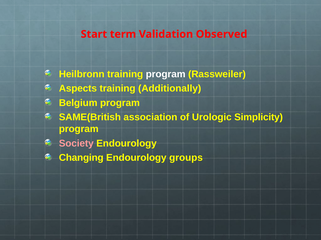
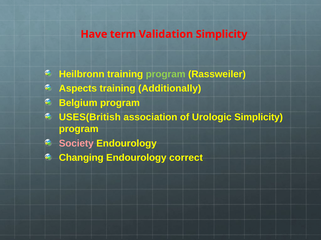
Start: Start -> Have
Validation Observed: Observed -> Simplicity
program at (166, 74) colour: white -> light green
SAME(British: SAME(British -> USES(British
groups: groups -> correct
